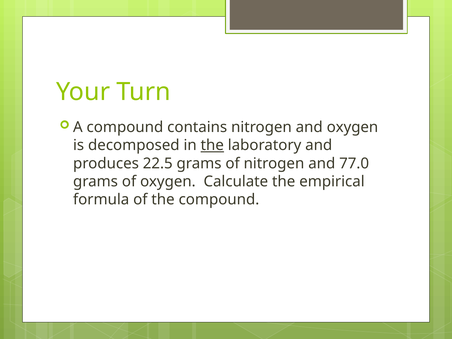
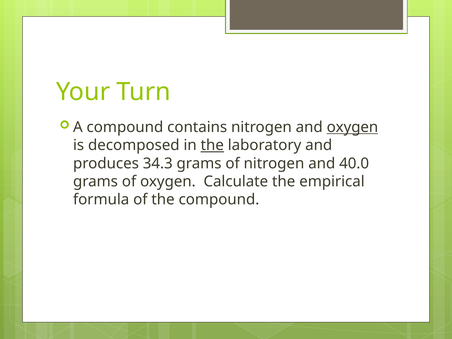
oxygen at (352, 127) underline: none -> present
22.5: 22.5 -> 34.3
77.0: 77.0 -> 40.0
